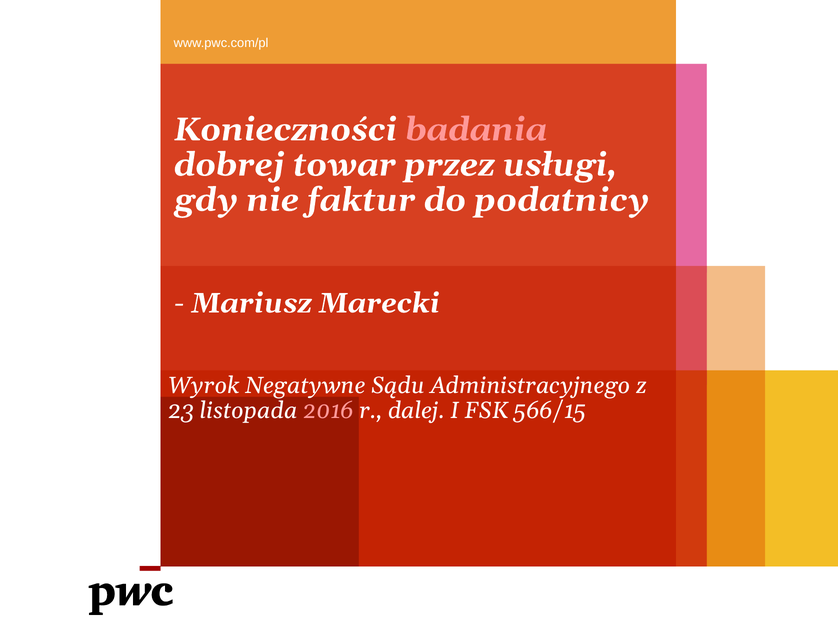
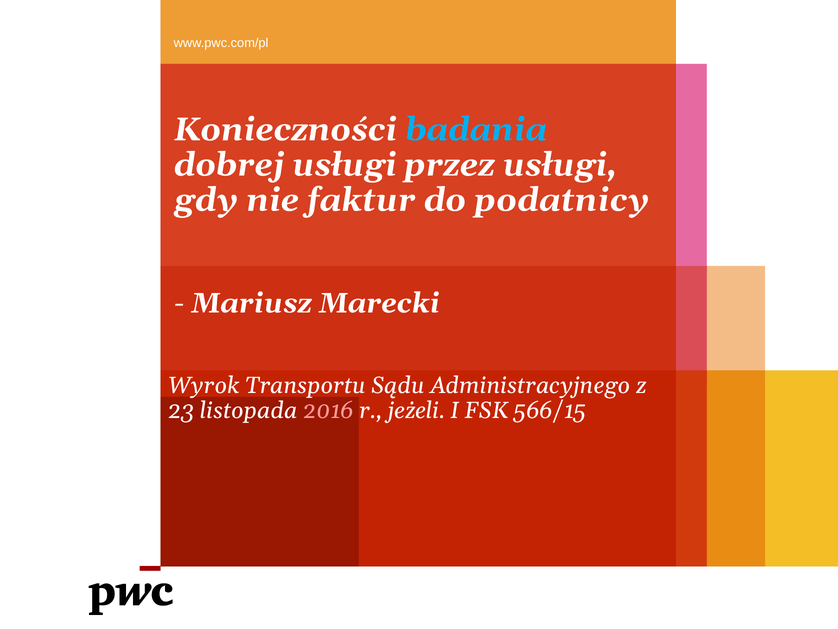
badania colour: pink -> light blue
dobrej towar: towar -> usługi
Negatywne: Negatywne -> Transportu
dalej: dalej -> jeżeli
